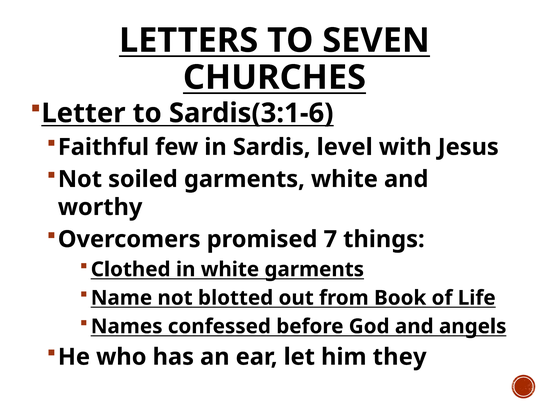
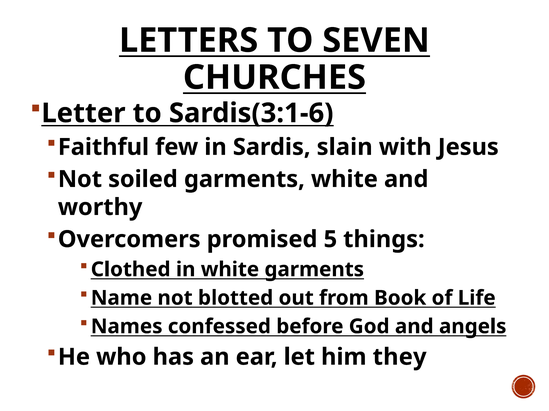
level: level -> slain
7: 7 -> 5
